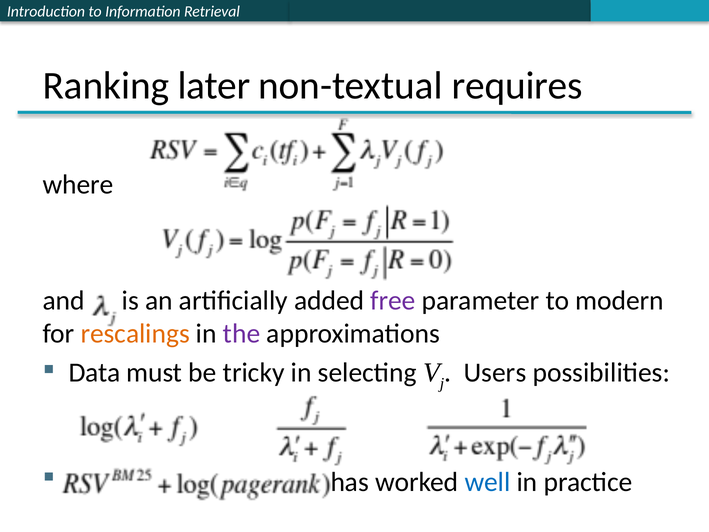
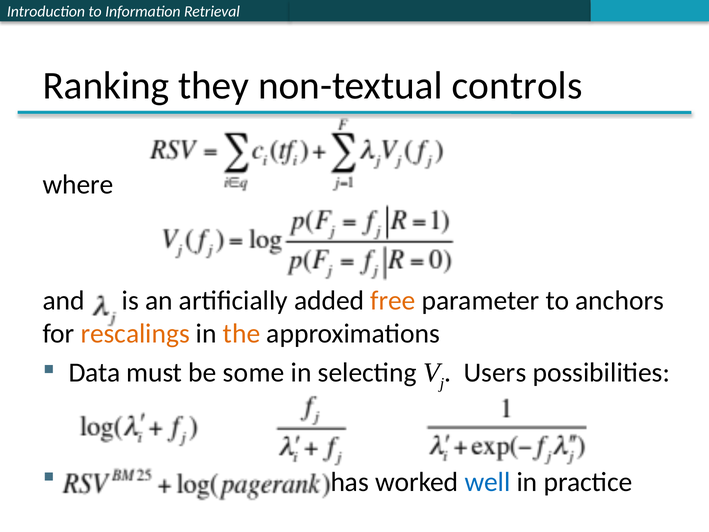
later: later -> they
requires: requires -> controls
free colour: purple -> orange
modern: modern -> anchors
the colour: purple -> orange
tricky: tricky -> some
